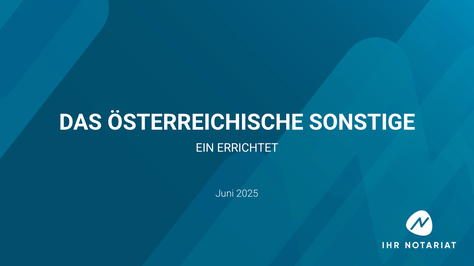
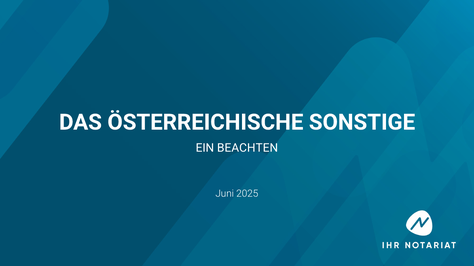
ERRICHTET: ERRICHTET -> BEACHTEN
